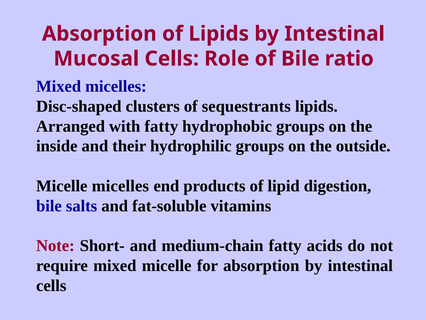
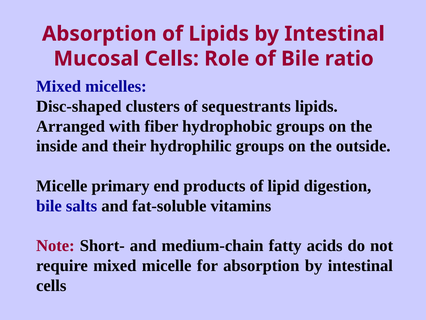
with fatty: fatty -> fiber
Micelle micelles: micelles -> primary
